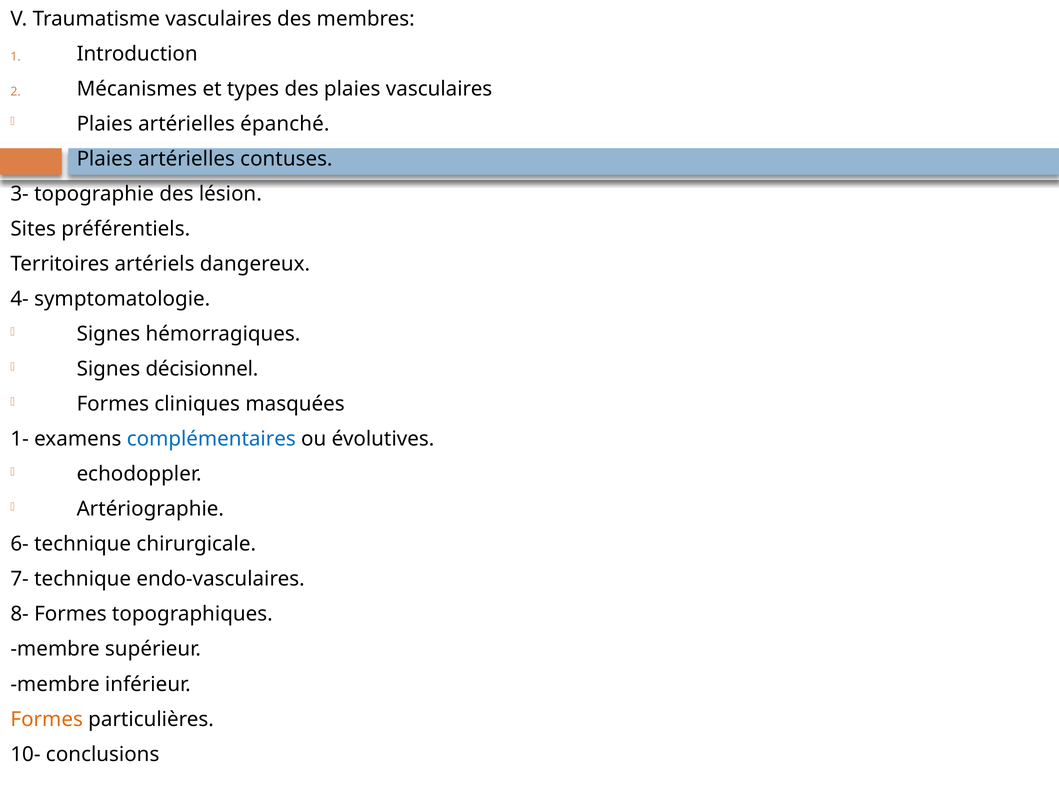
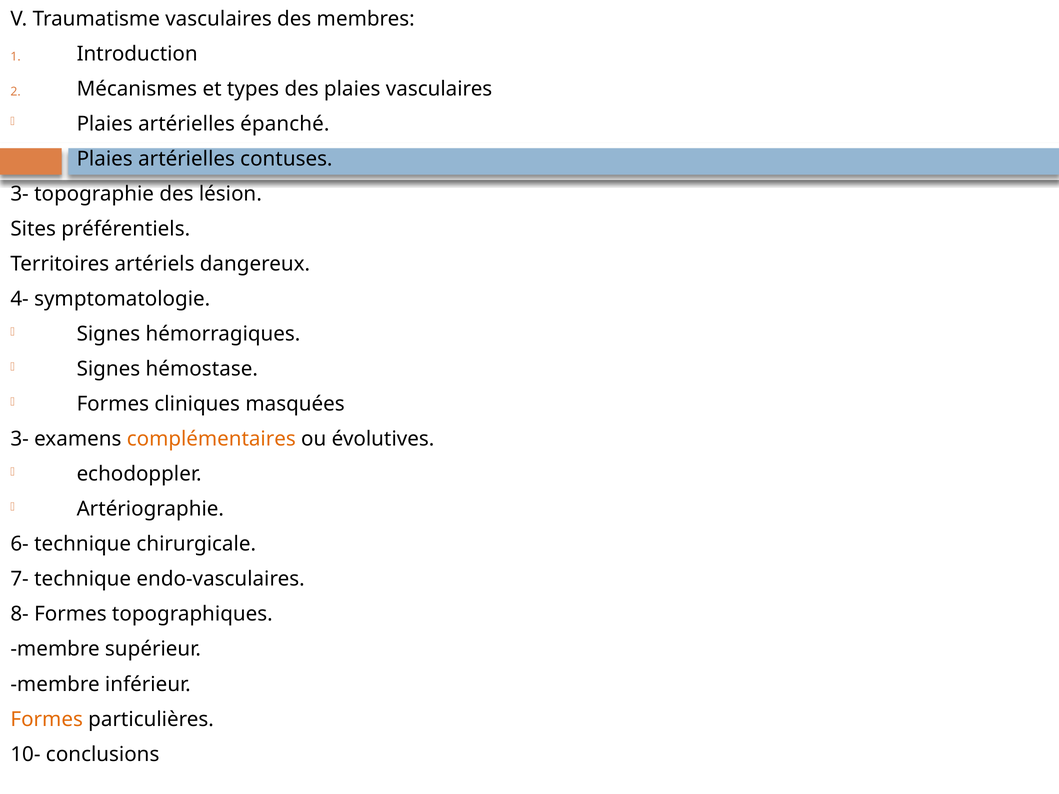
décisionnel: décisionnel -> hémostase
1- at (20, 439): 1- -> 3-
complémentaires colour: blue -> orange
